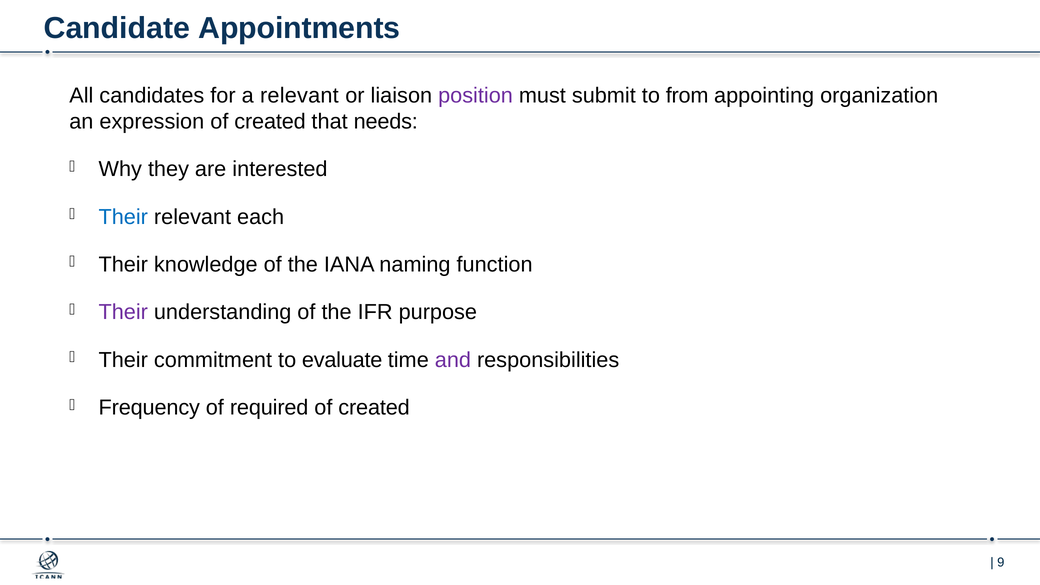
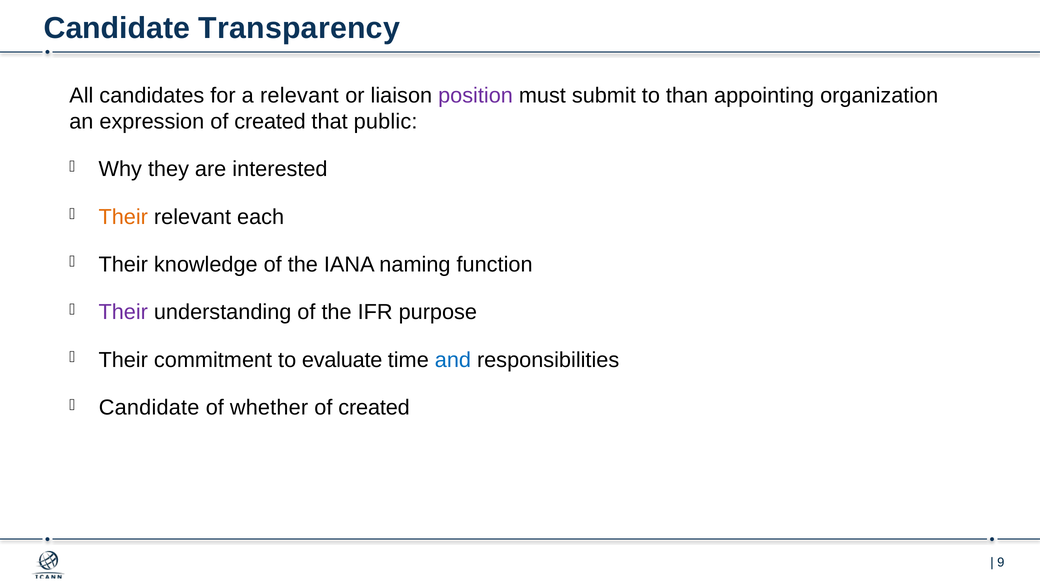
Appointments: Appointments -> Transparency
from: from -> than
needs: needs -> public
Their at (123, 217) colour: blue -> orange
and colour: purple -> blue
Frequency at (149, 408): Frequency -> Candidate
required: required -> whether
